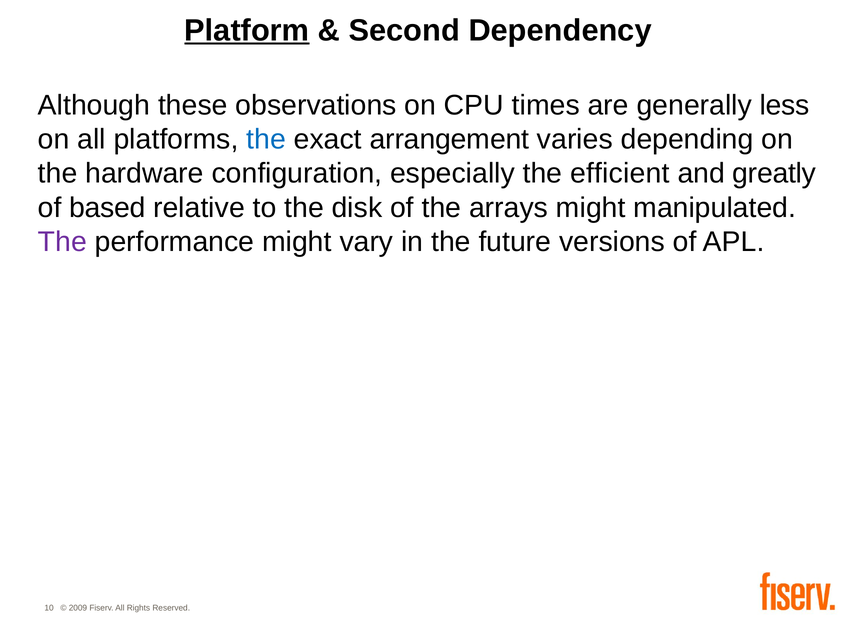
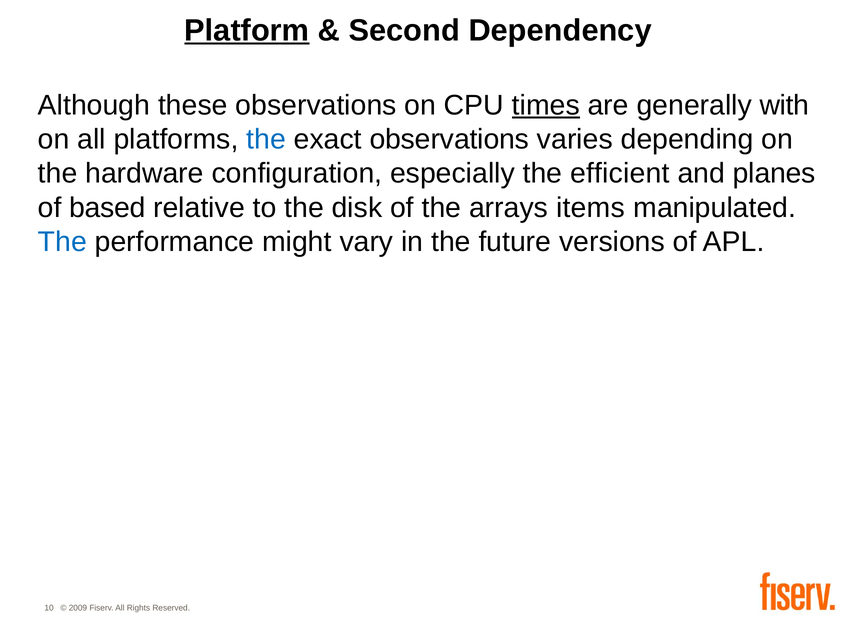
times underline: none -> present
less: less -> with
exact arrangement: arrangement -> observations
greatly: greatly -> planes
arrays might: might -> items
The at (62, 242) colour: purple -> blue
